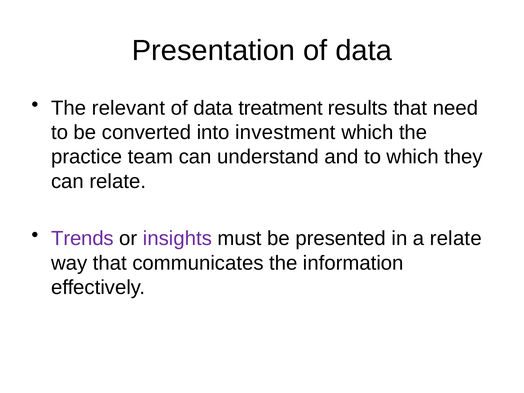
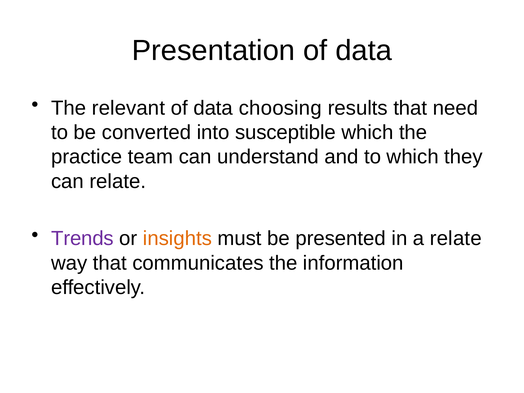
treatment: treatment -> choosing
investment: investment -> susceptible
insights colour: purple -> orange
